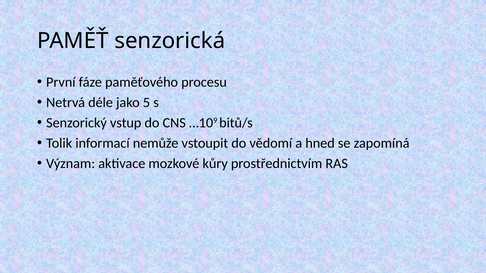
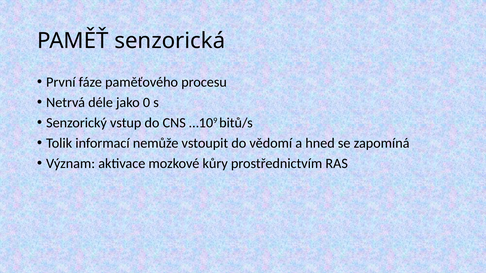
5: 5 -> 0
